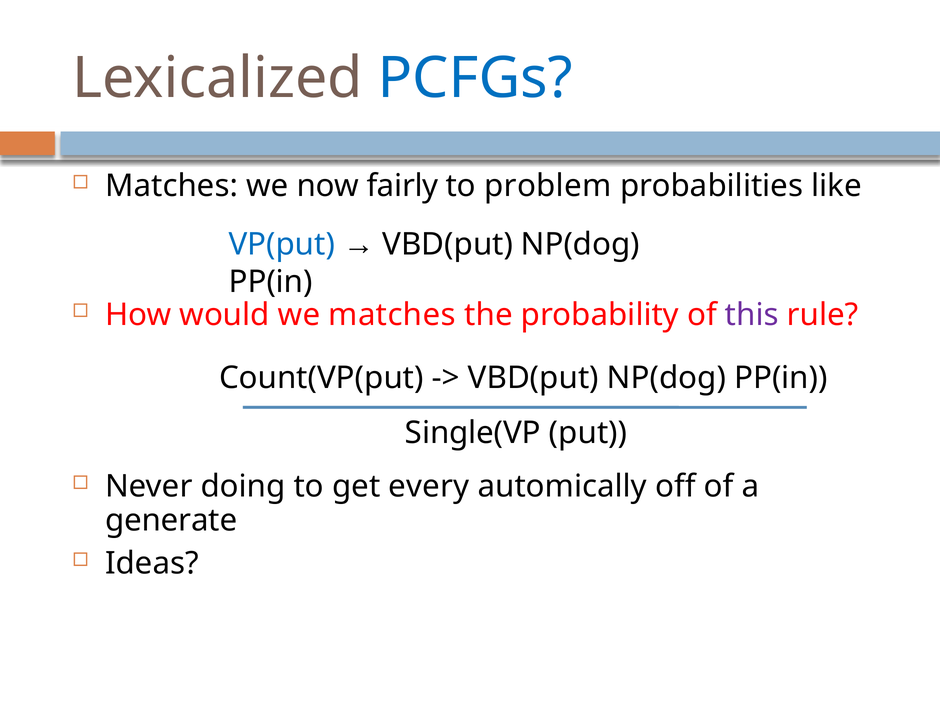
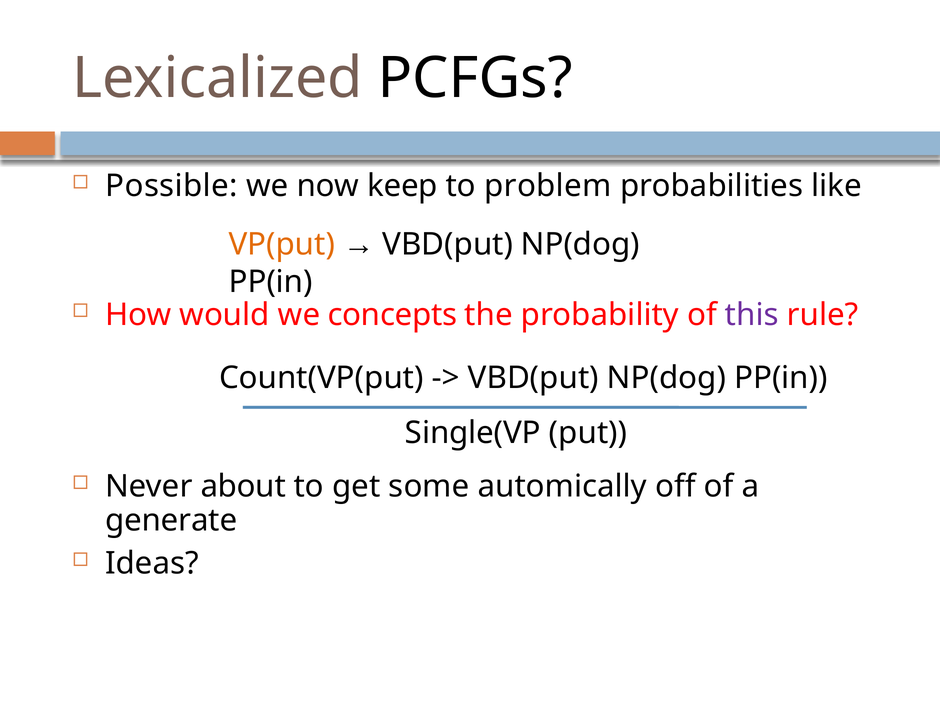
PCFGs colour: blue -> black
Matches at (172, 186): Matches -> Possible
fairly: fairly -> keep
VP(put colour: blue -> orange
we matches: matches -> concepts
doing: doing -> about
every: every -> some
